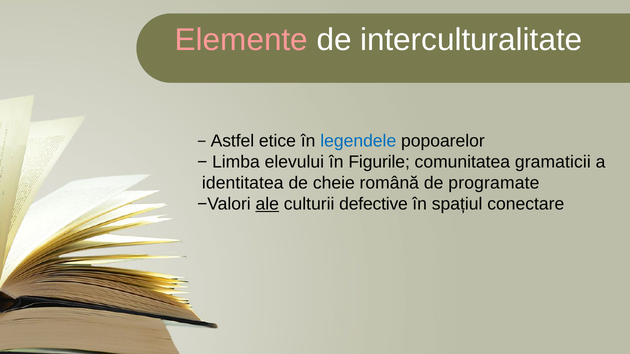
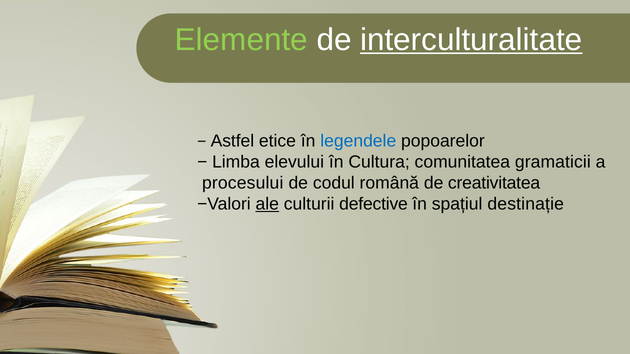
Elemente colour: pink -> light green
interculturalitate underline: none -> present
Figurile: Figurile -> Cultura
identitatea: identitatea -> procesului
cheie: cheie -> codul
programate: programate -> creativitatea
conectare: conectare -> destinație
